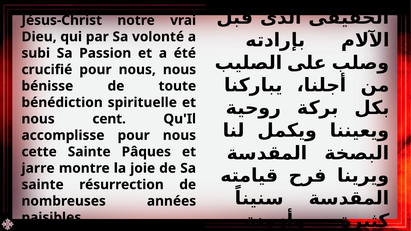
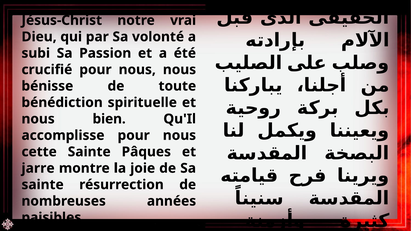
cent: cent -> bien
